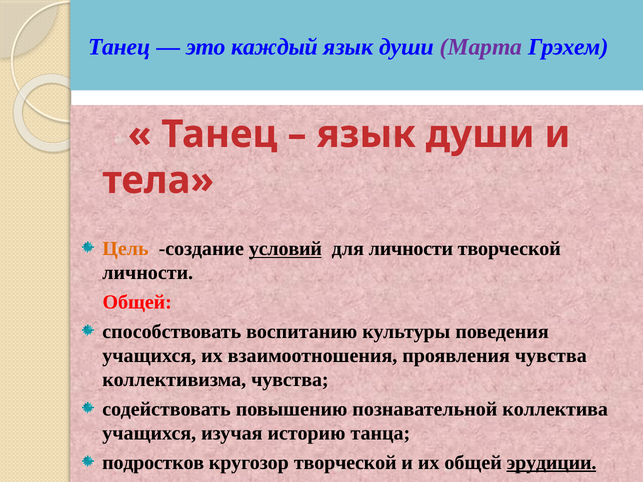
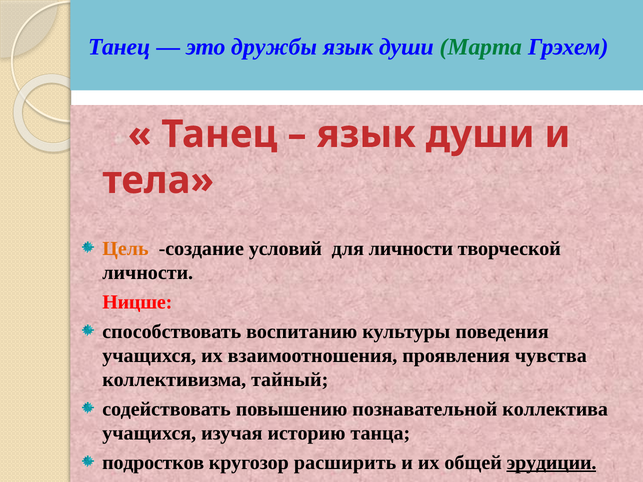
каждый: каждый -> дружбы
Марта colour: purple -> green
условий underline: present -> none
Общей at (137, 302): Общей -> Ницше
коллективизма чувства: чувства -> тайный
кругозор творческой: творческой -> расширить
